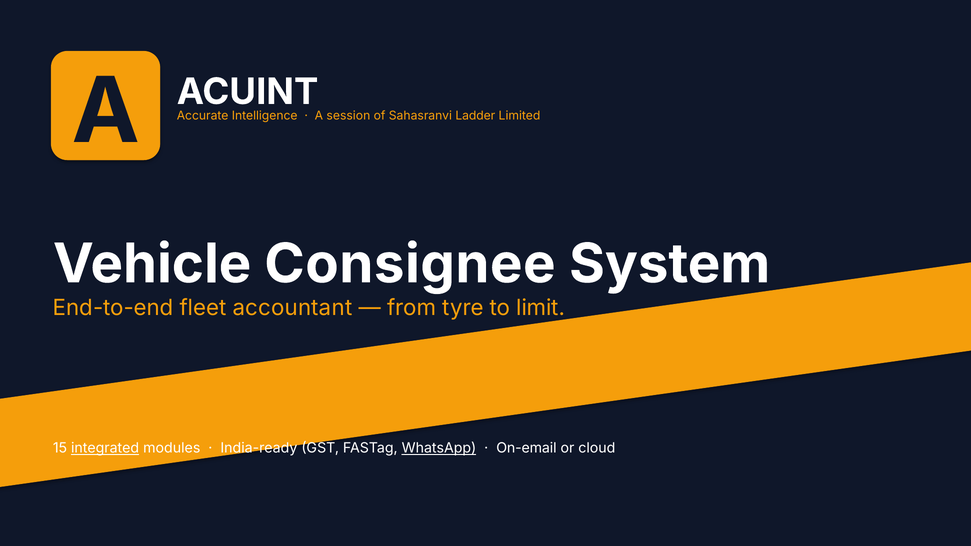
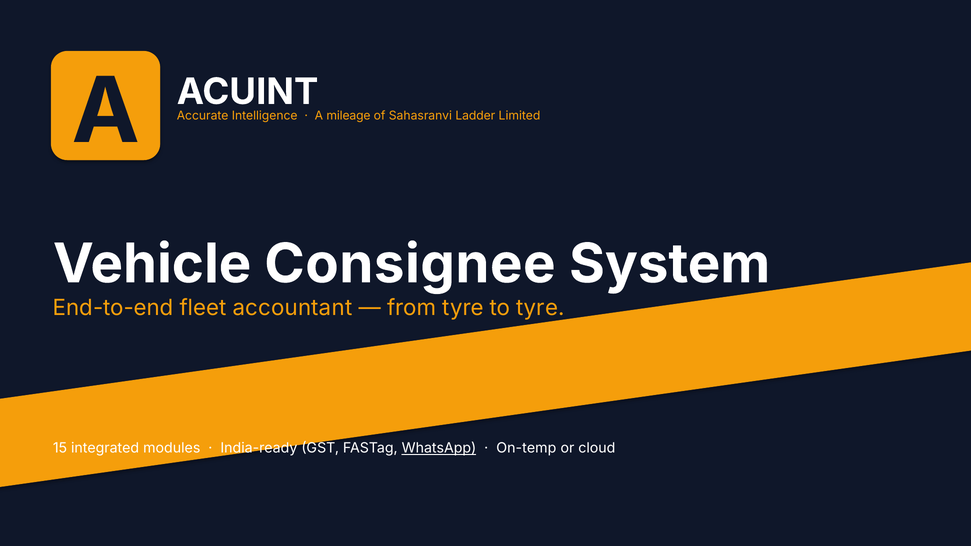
session: session -> mileage
to limit: limit -> tyre
integrated underline: present -> none
On-email: On-email -> On-temp
